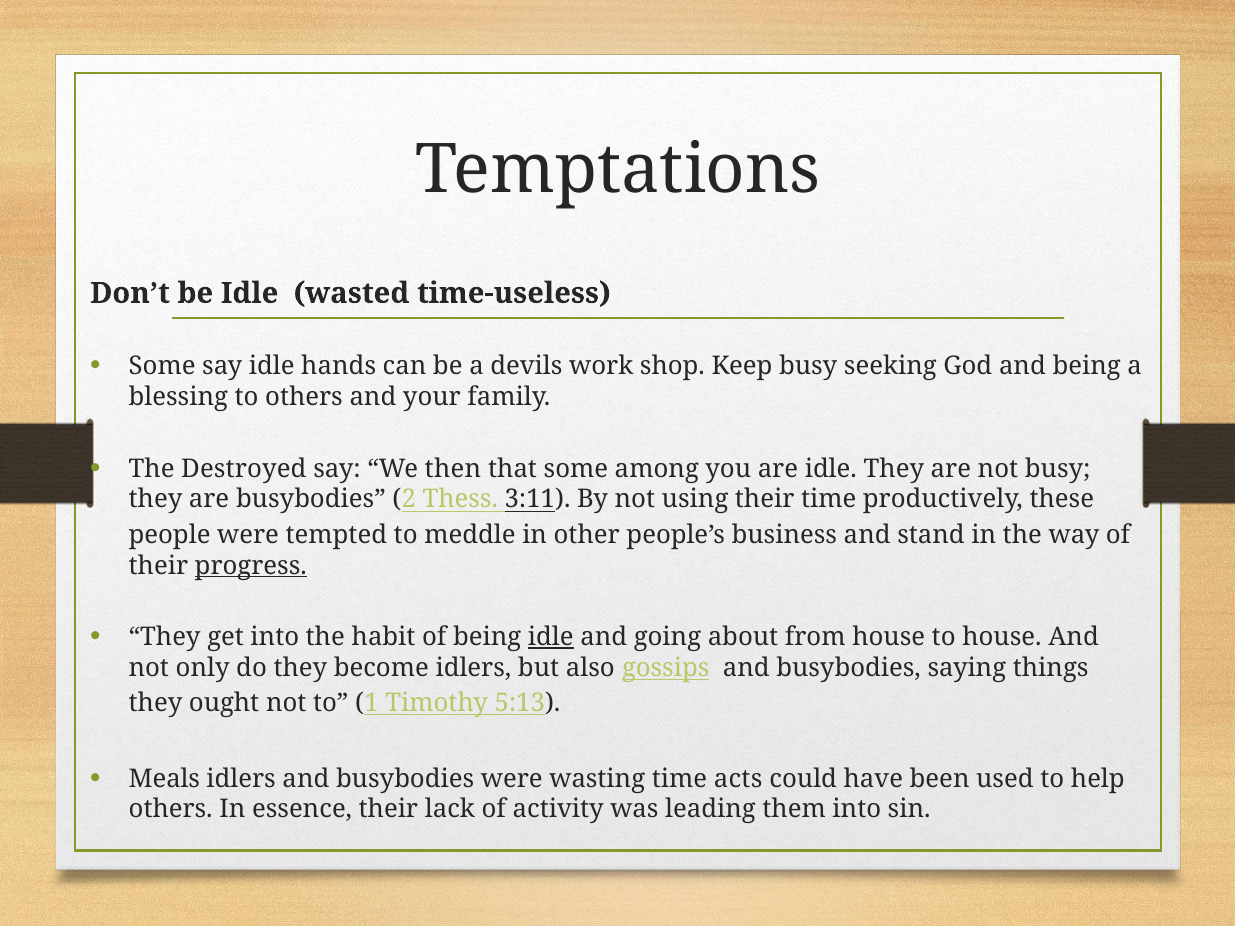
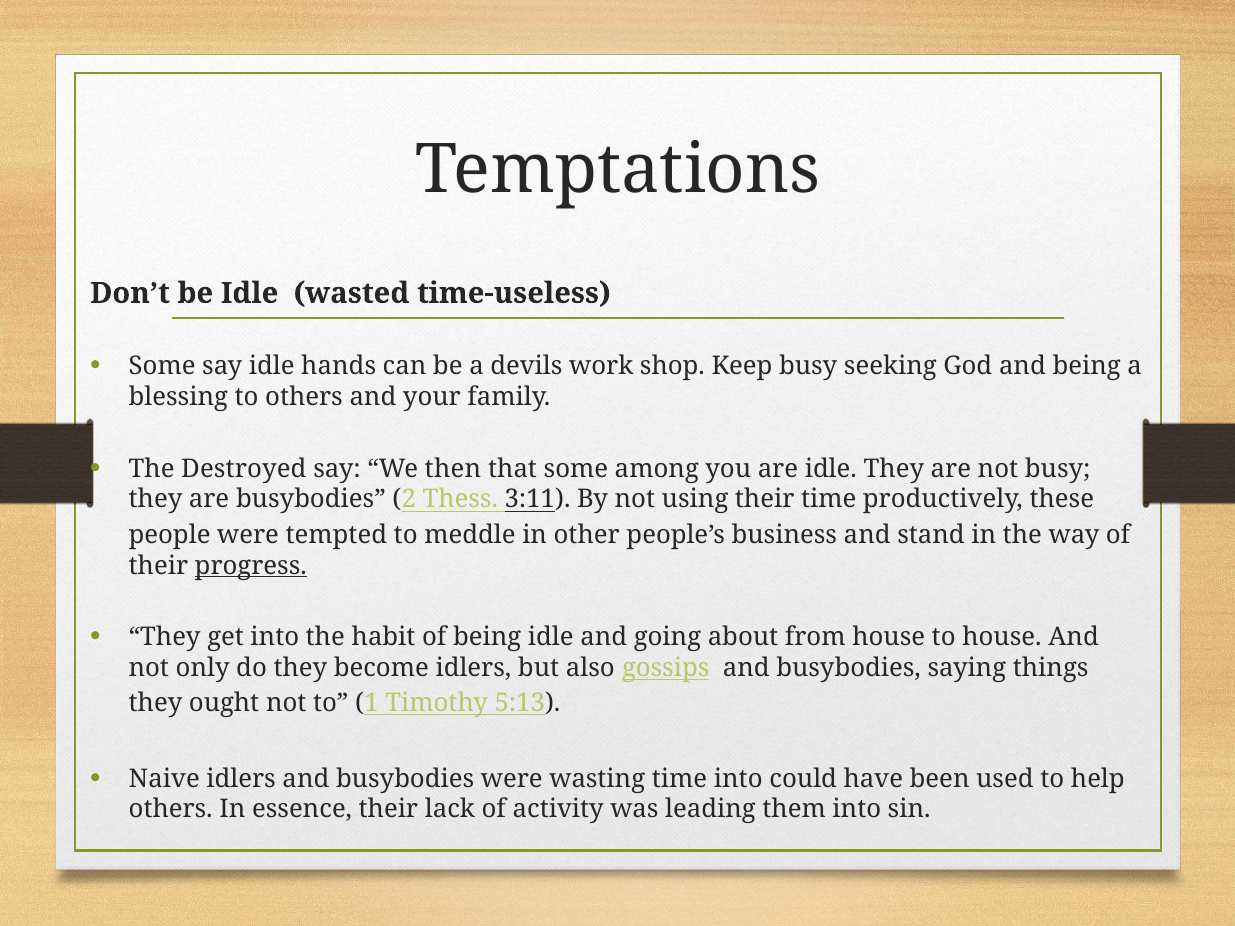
idle at (551, 637) underline: present -> none
Meals: Meals -> Naive
time acts: acts -> into
